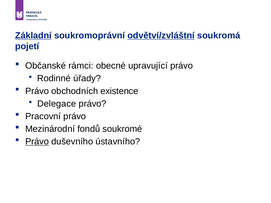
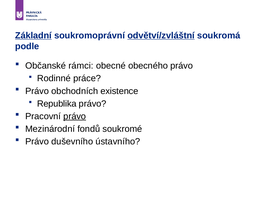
pojetí: pojetí -> podle
upravující: upravující -> obecného
úřady: úřady -> práce
Delegace: Delegace -> Republika
právo at (75, 116) underline: none -> present
Právo at (37, 142) underline: present -> none
